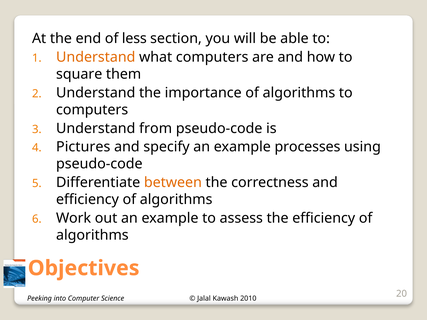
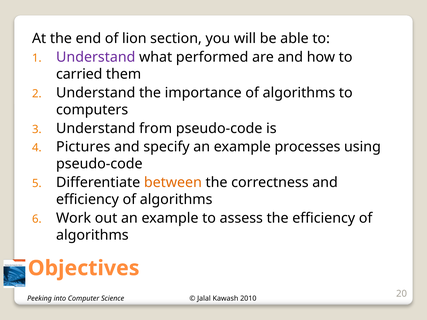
less: less -> lion
Understand at (96, 57) colour: orange -> purple
what computers: computers -> performed
square: square -> carried
